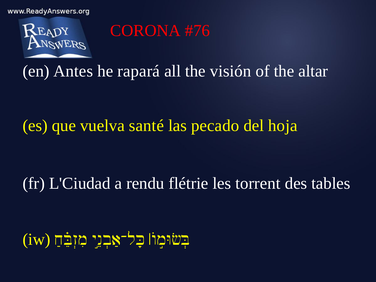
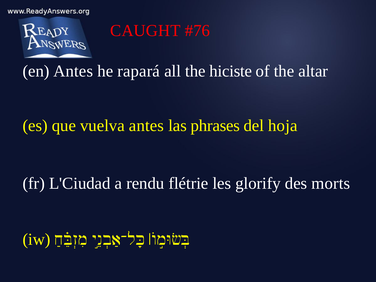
CORONA: CORONA -> CAUGHT
visión: visión -> hiciste
vuelva santé: santé -> antes
pecado: pecado -> phrases
torrent: torrent -> glorify
tables: tables -> morts
